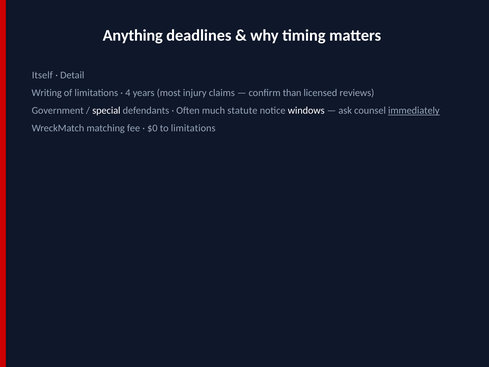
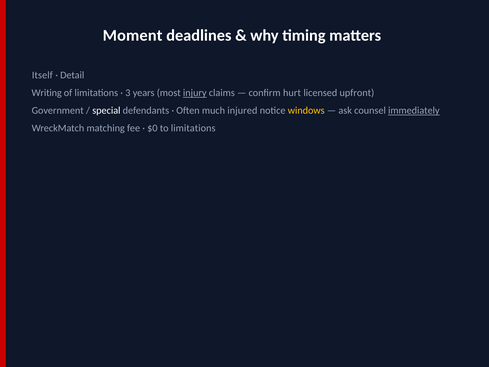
Anything: Anything -> Moment
4: 4 -> 3
injury underline: none -> present
than: than -> hurt
reviews: reviews -> upfront
statute: statute -> injured
windows colour: white -> yellow
